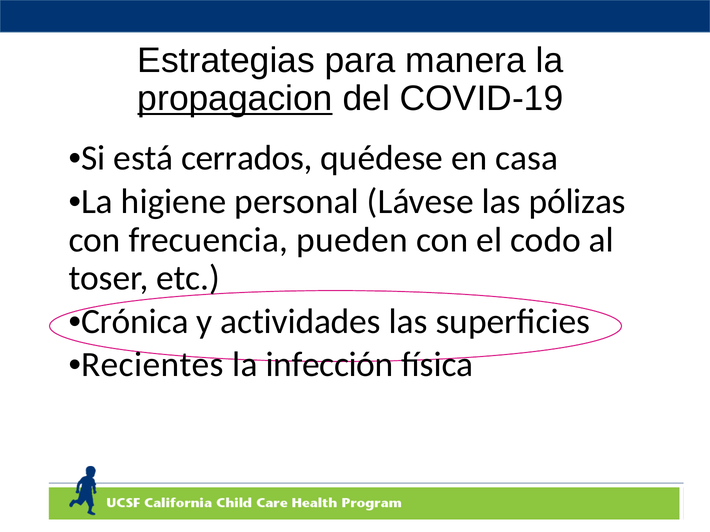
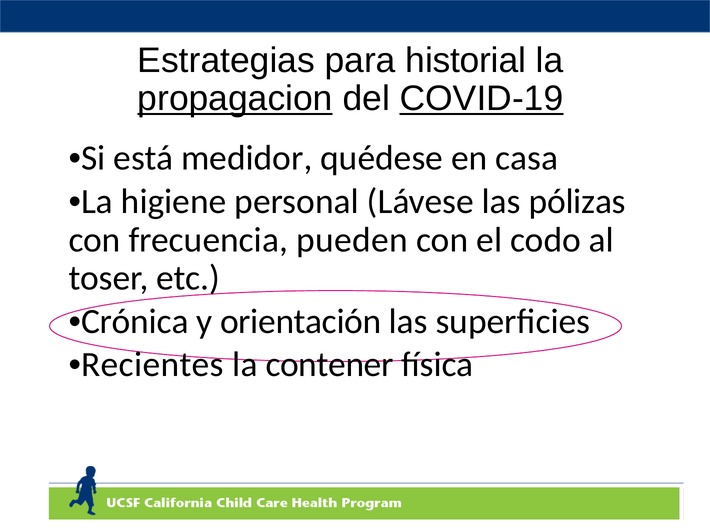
manera: manera -> historial
COVID-19 underline: none -> present
cerrados: cerrados -> medidor
actividades: actividades -> orientación
infección: infección -> contener
